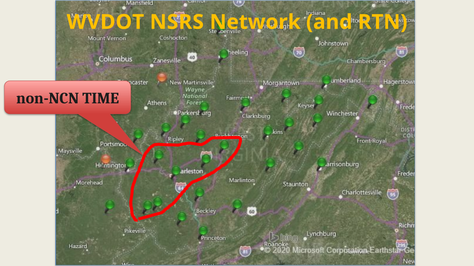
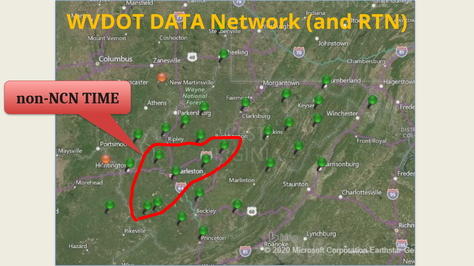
NSRS: NSRS -> DATA
